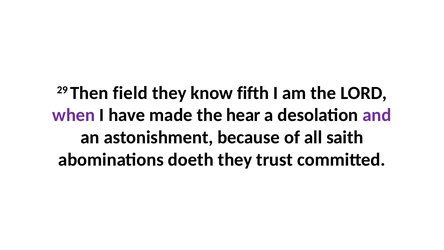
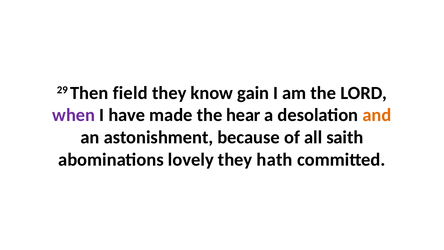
fifth: fifth -> gain
and colour: purple -> orange
doeth: doeth -> lovely
trust: trust -> hath
